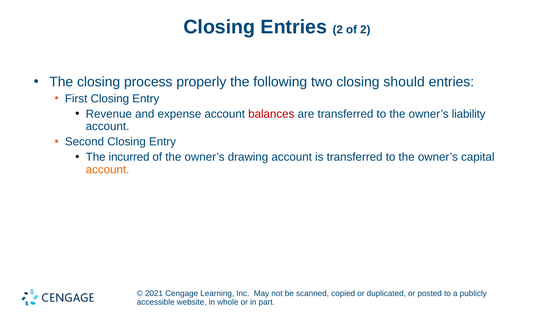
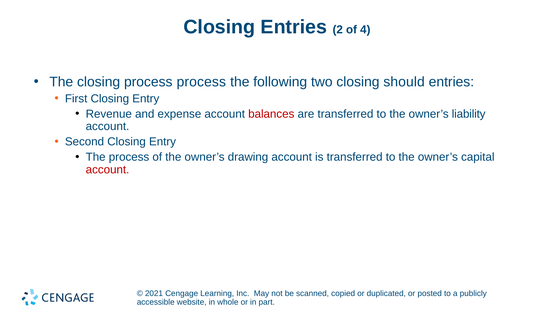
of 2: 2 -> 4
process properly: properly -> process
The incurred: incurred -> process
account at (108, 169) colour: orange -> red
